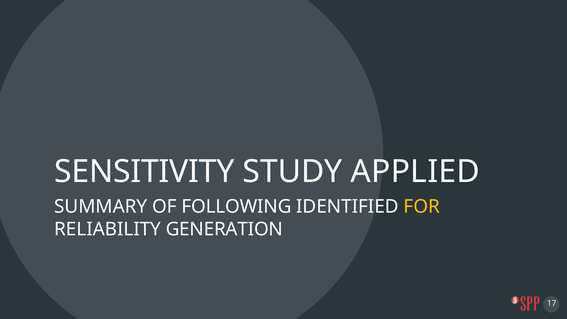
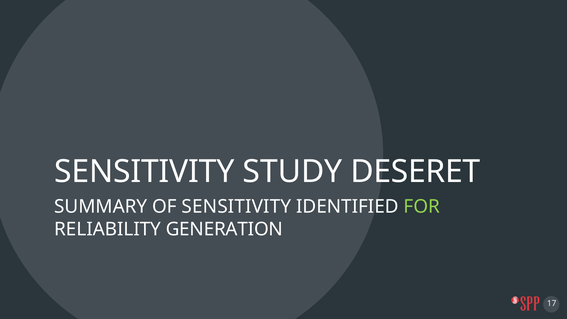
APPLIED: APPLIED -> DESERET
OF FOLLOWING: FOLLOWING -> SENSITIVITY
FOR colour: yellow -> light green
